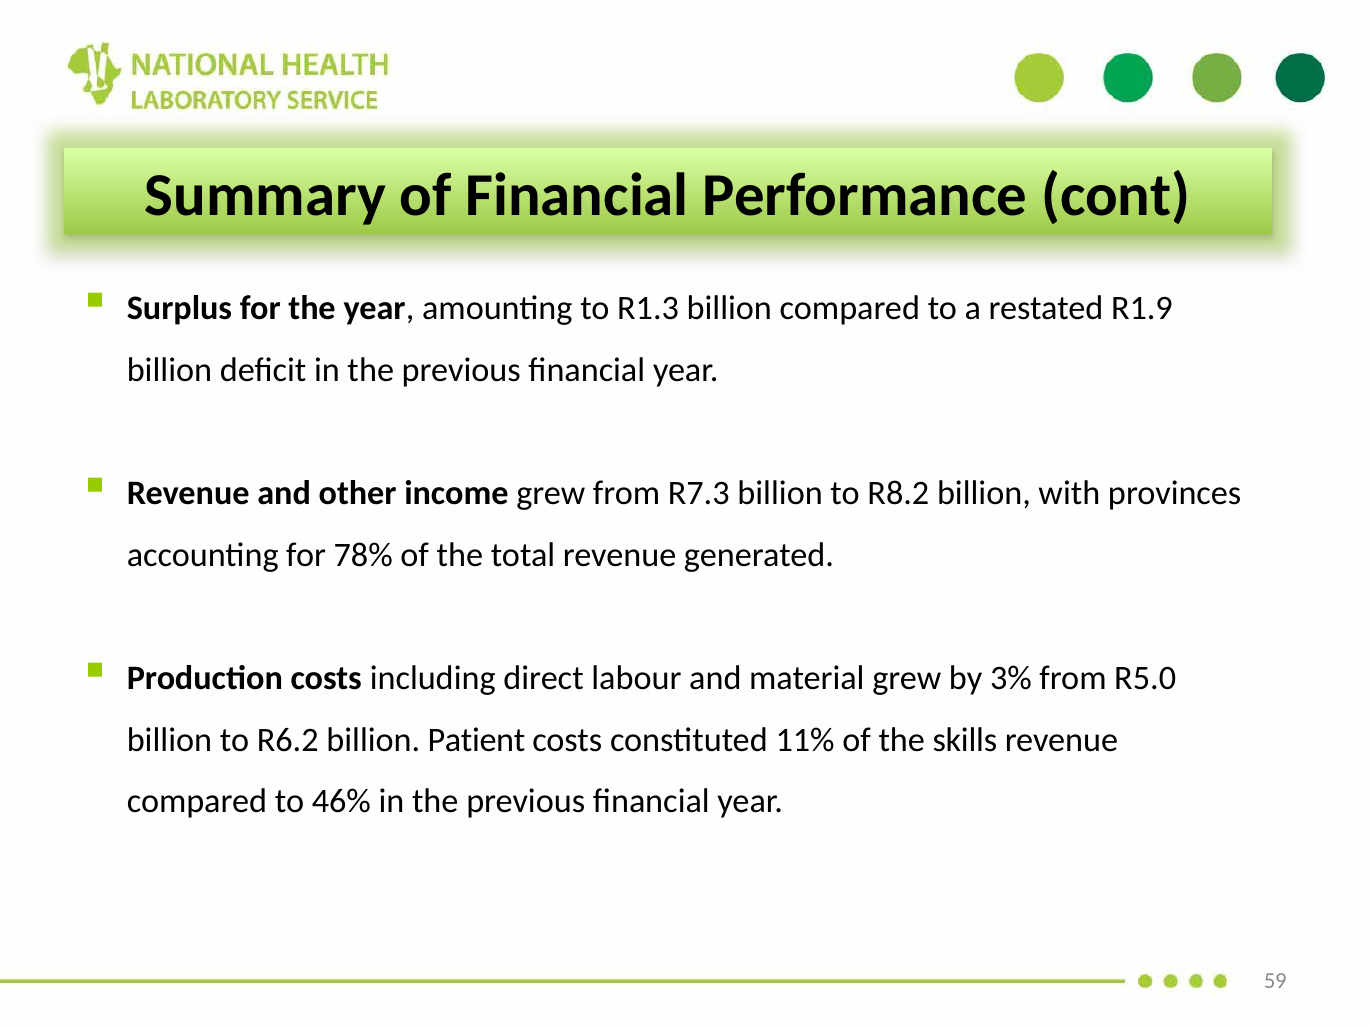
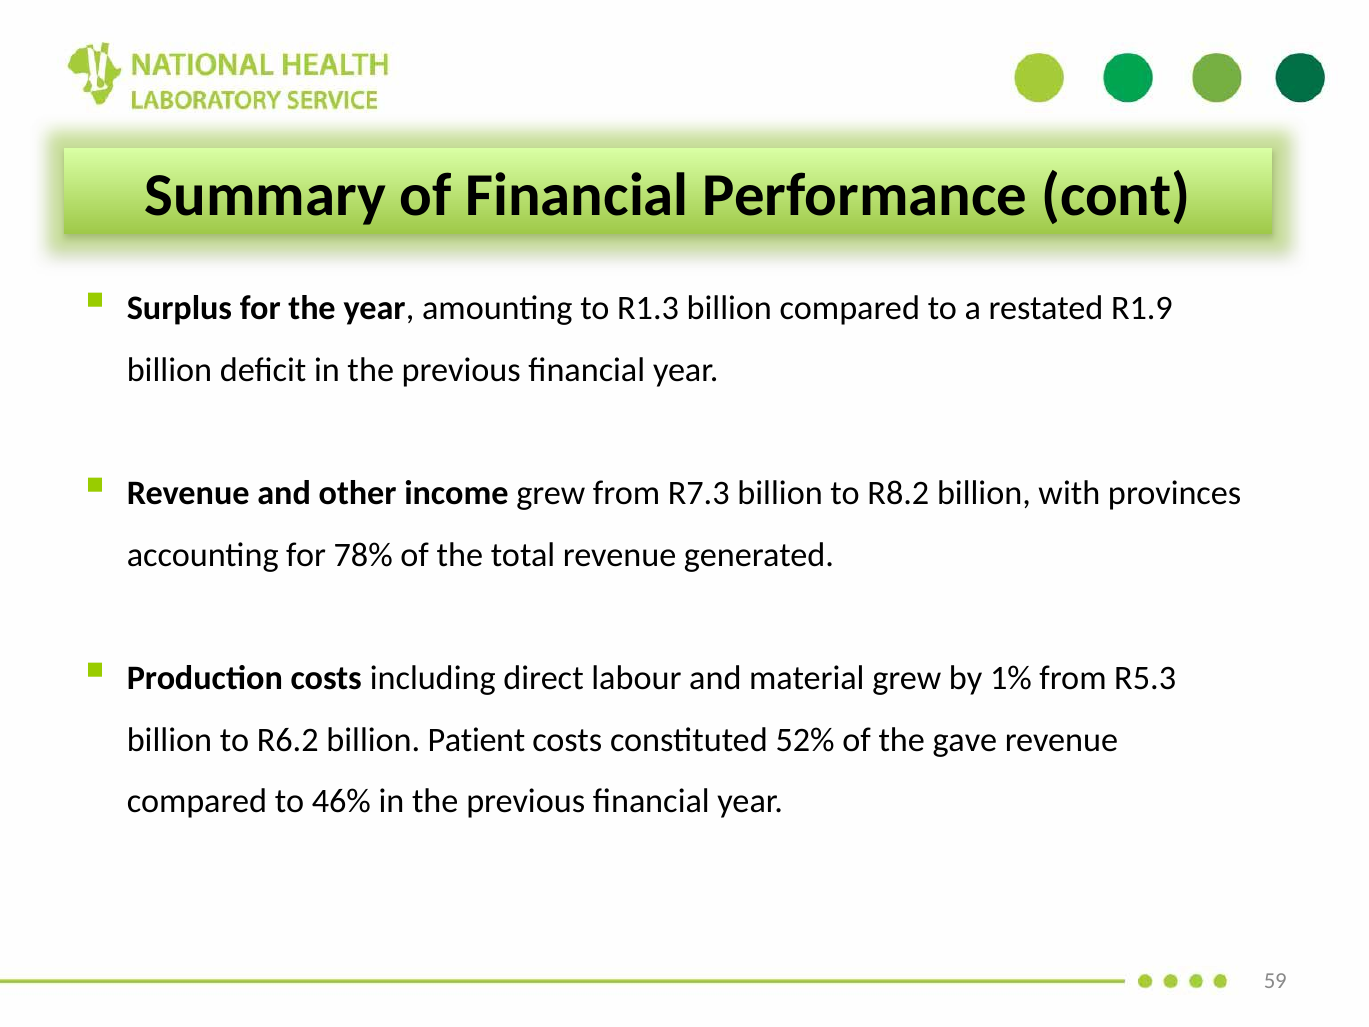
3%: 3% -> 1%
R5.0: R5.0 -> R5.3
11%: 11% -> 52%
skills: skills -> gave
